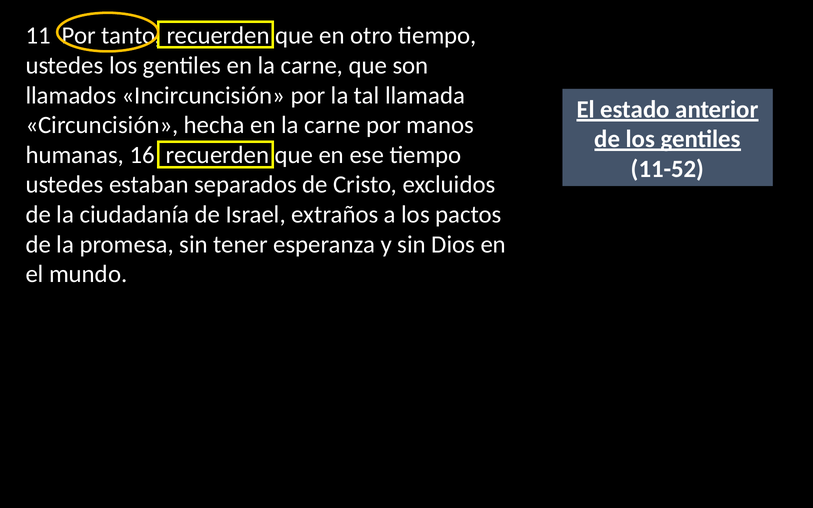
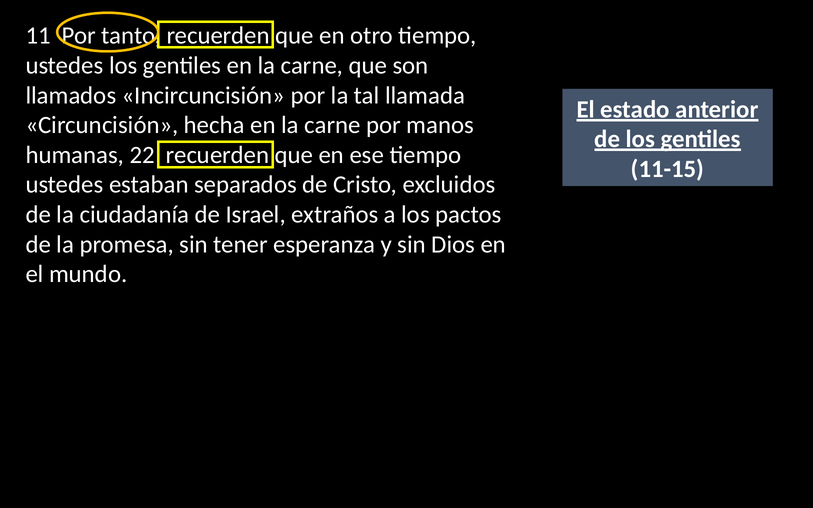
16: 16 -> 22
11-52: 11-52 -> 11-15
